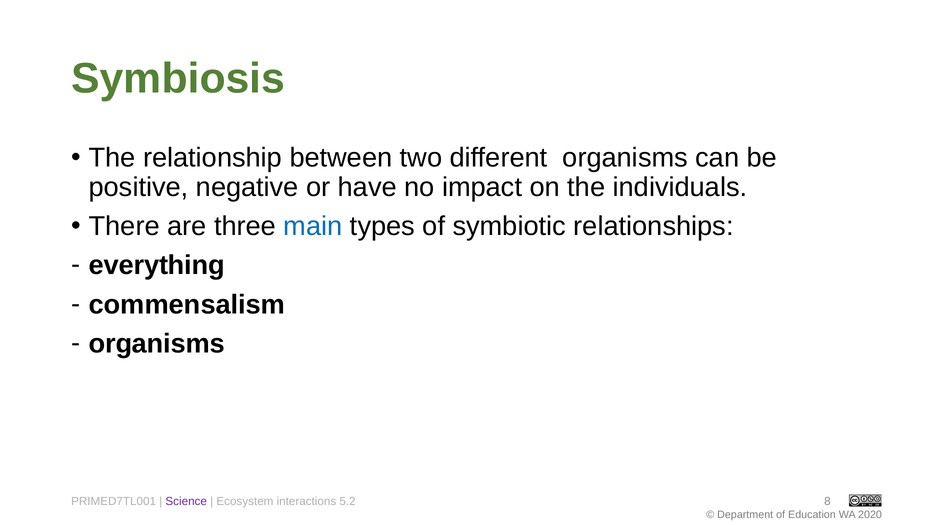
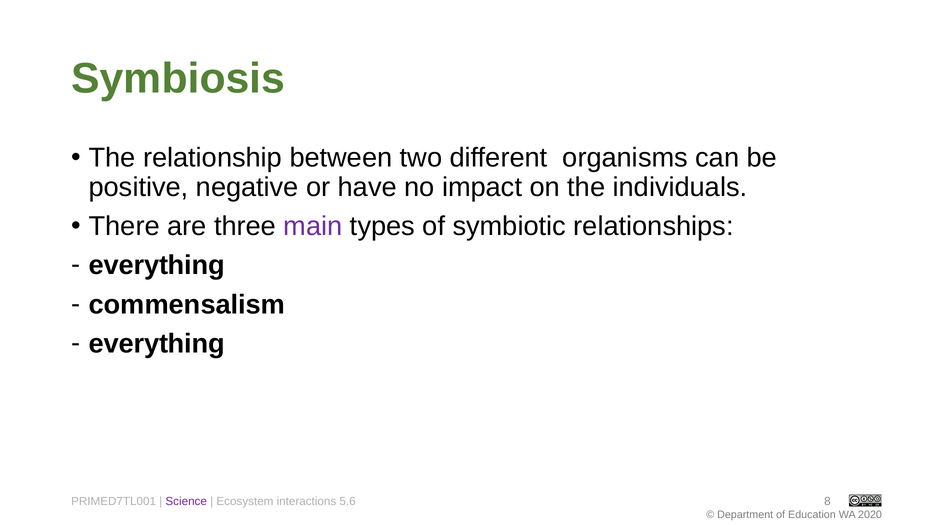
main colour: blue -> purple
organisms at (157, 344): organisms -> everything
5.2: 5.2 -> 5.6
